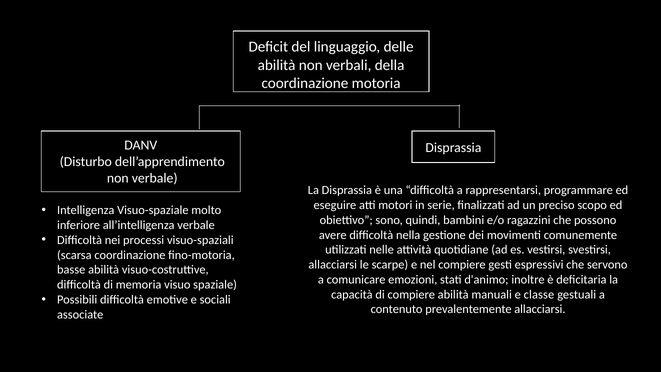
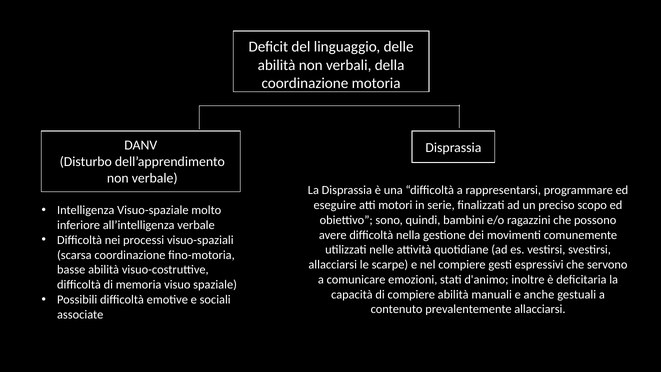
classe: classe -> anche
